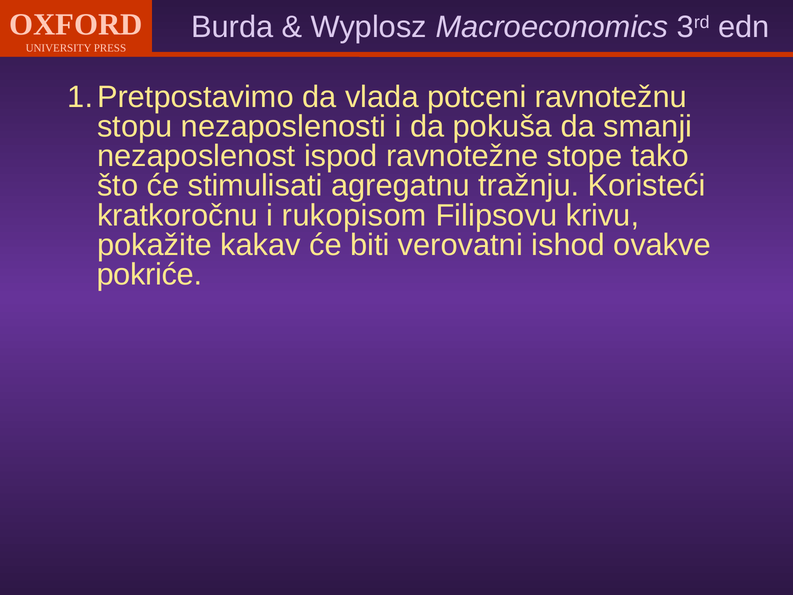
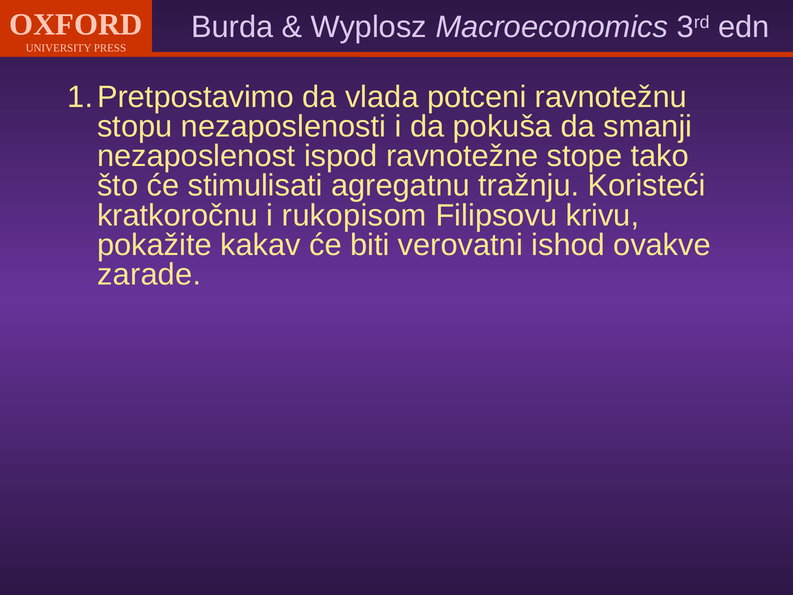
pokriće: pokriće -> zarade
